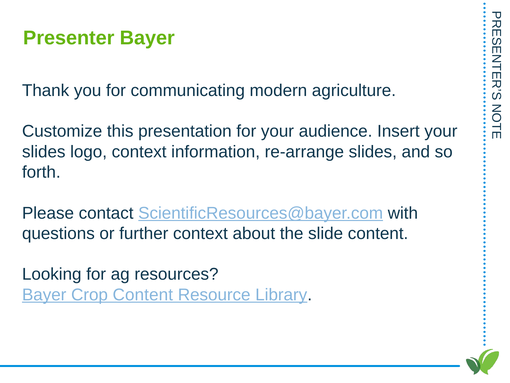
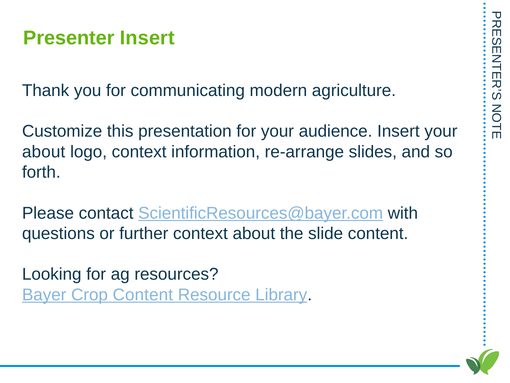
Presenter Bayer: Bayer -> Insert
slides at (44, 152): slides -> about
